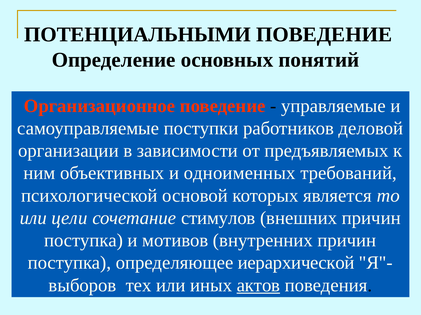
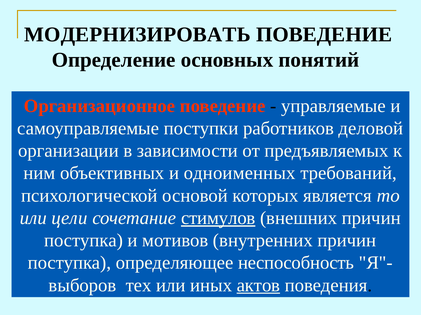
ПОТЕНЦИАЛЬНЫМИ: ПОТЕНЦИАЛЬНЫМИ -> МОДЕРНИЗИРОВАТЬ
стимулов underline: none -> present
иерархической: иерархической -> неспособность
